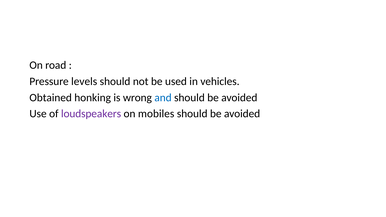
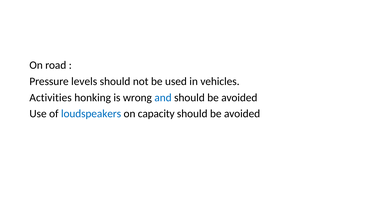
Obtained: Obtained -> Activities
loudspeakers colour: purple -> blue
mobiles: mobiles -> capacity
